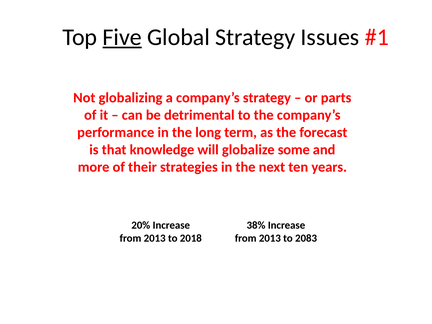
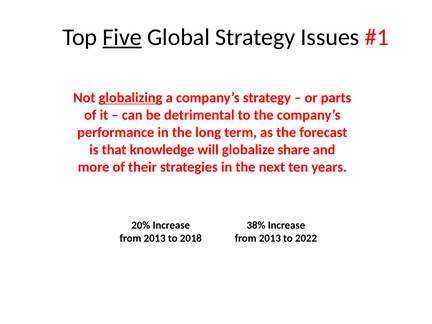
globalizing underline: none -> present
some: some -> share
2083: 2083 -> 2022
